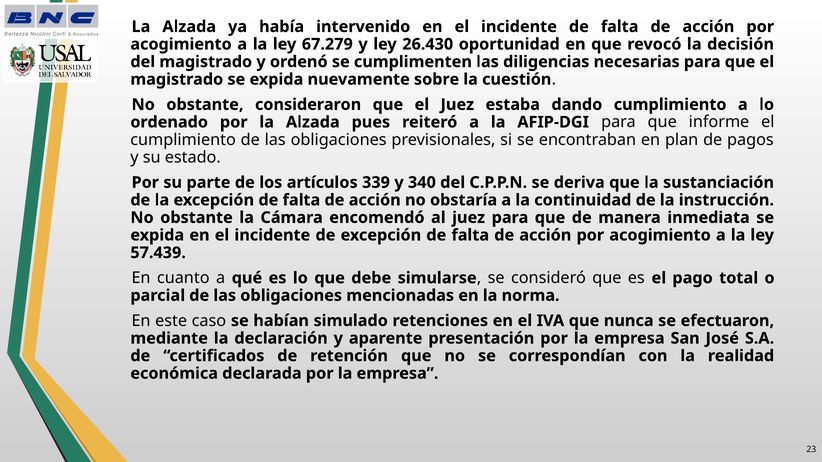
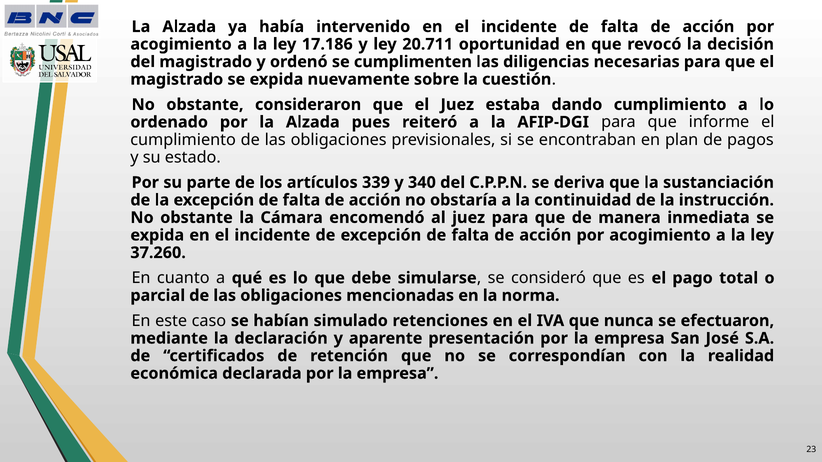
67.279: 67.279 -> 17.186
26.430: 26.430 -> 20.711
57.439: 57.439 -> 37.260
